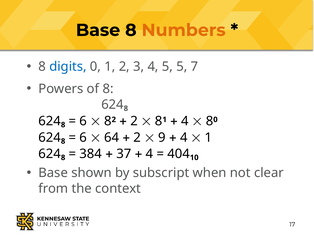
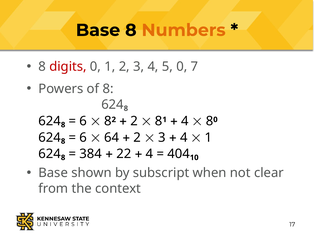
digits colour: blue -> red
5 5: 5 -> 0
9 at (162, 138): 9 -> 3
37: 37 -> 22
